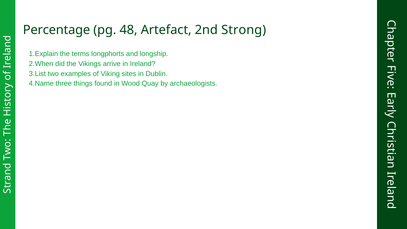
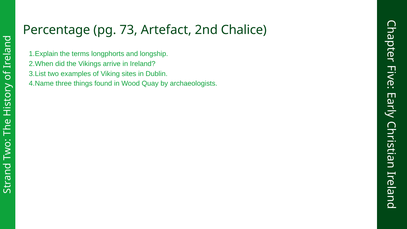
48: 48 -> 73
Strong: Strong -> Chalice
